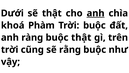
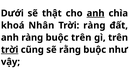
Phàm: Phàm -> Nhân
Trời buộc: buộc -> ràng
buộc thật: thật -> trên
trời at (10, 49) underline: none -> present
